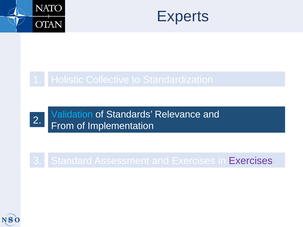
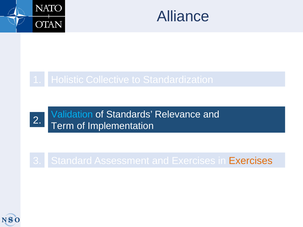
Experts: Experts -> Alliance
From: From -> Term
Exercises at (251, 161) colour: purple -> orange
